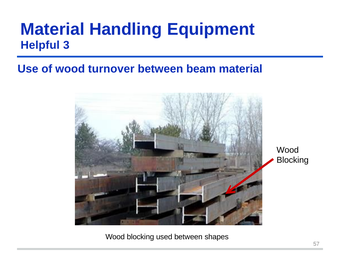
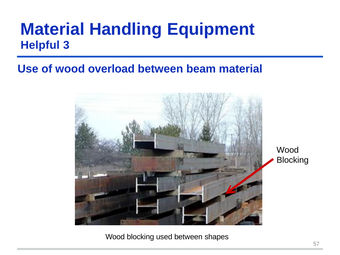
turnover: turnover -> overload
